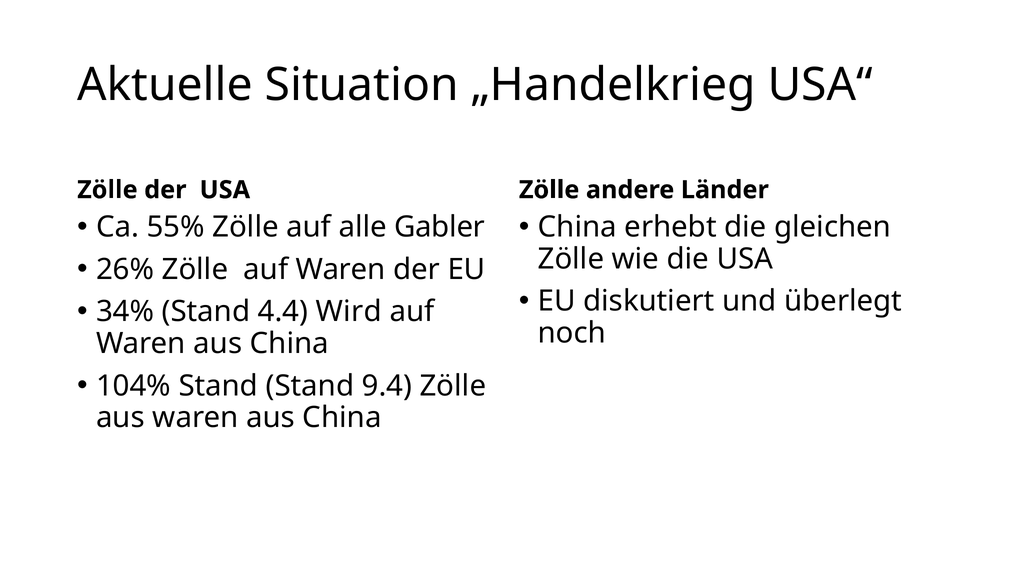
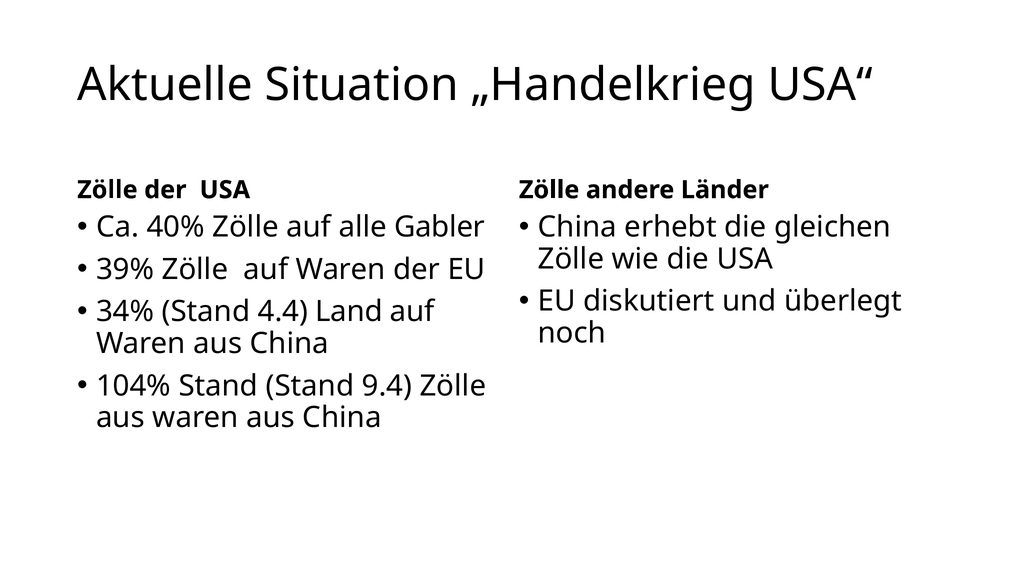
55%: 55% -> 40%
26%: 26% -> 39%
Wird: Wird -> Land
